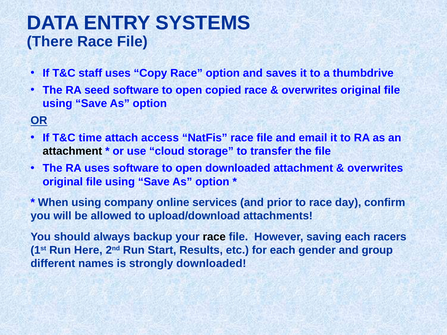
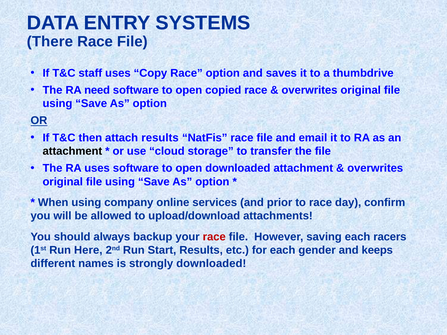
seed: seed -> need
time: time -> then
attach access: access -> results
race at (214, 237) colour: black -> red
group: group -> keeps
